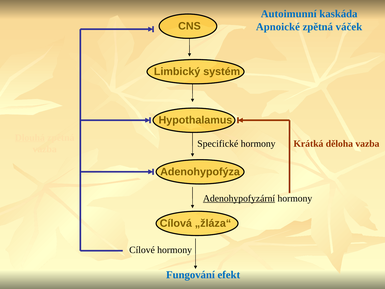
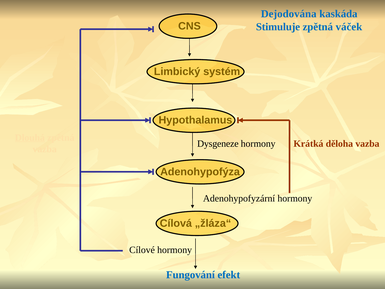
Autoimunní: Autoimunní -> Dejodována
Apnoické: Apnoické -> Stimuluje
Specifické: Specifické -> Dysgeneze
Adenohypofyzární underline: present -> none
